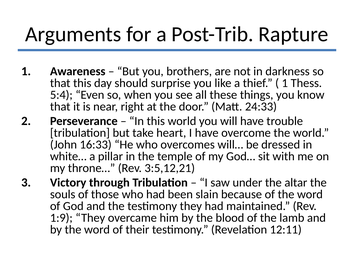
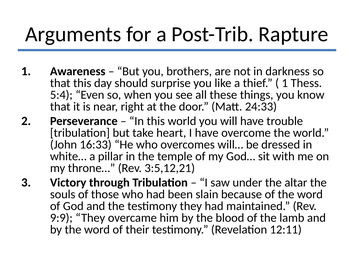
1:9: 1:9 -> 9:9
